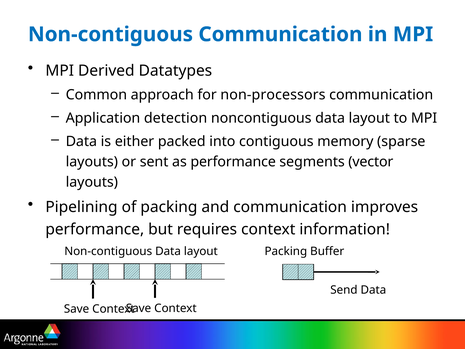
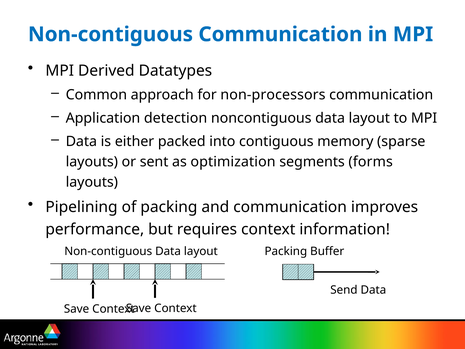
as performance: performance -> optimization
vector: vector -> forms
